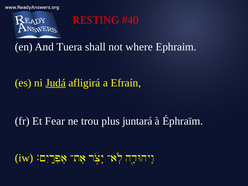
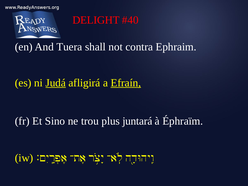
RESTING: RESTING -> DELIGHT
where: where -> contra
Efraín underline: none -> present
Fear: Fear -> Sino
